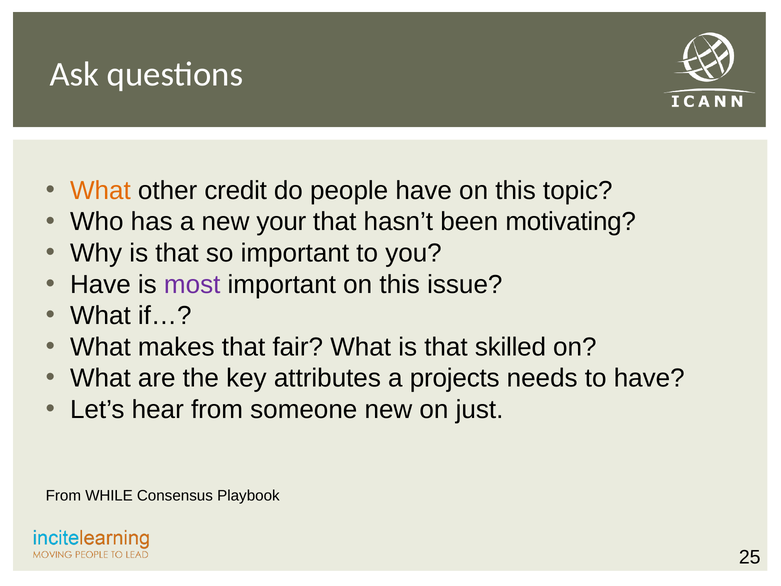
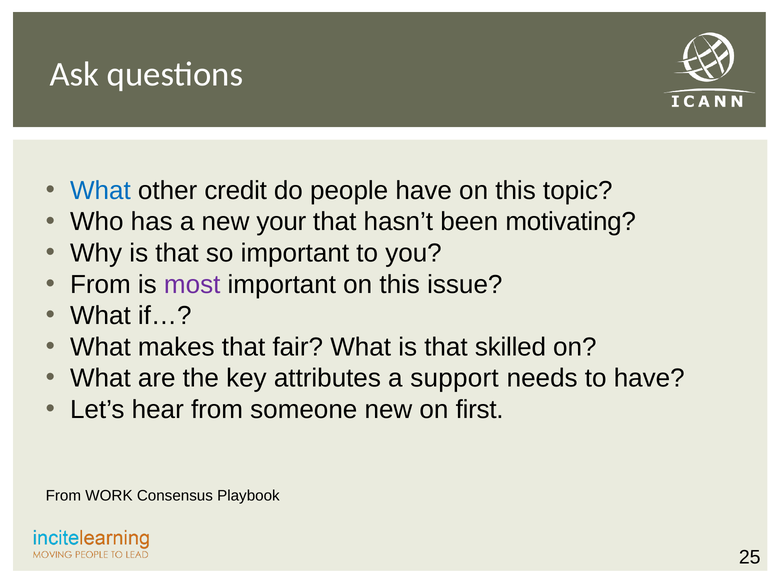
What at (100, 191) colour: orange -> blue
Have at (100, 284): Have -> From
projects: projects -> support
just: just -> first
WHILE: WHILE -> WORK
